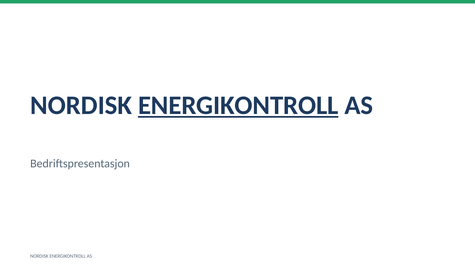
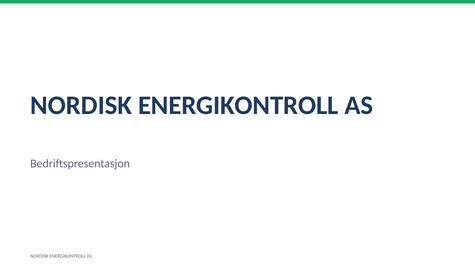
ENERGIKONTROLL at (238, 105) underline: present -> none
